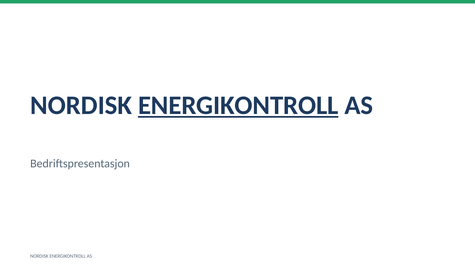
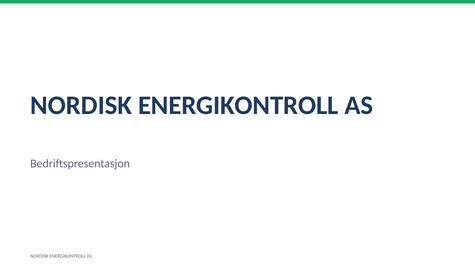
ENERGIKONTROLL at (238, 105) underline: present -> none
